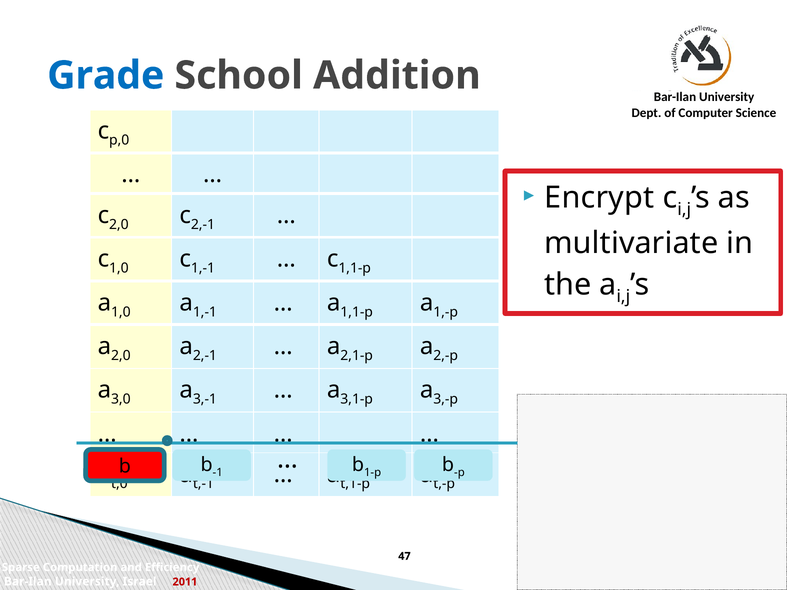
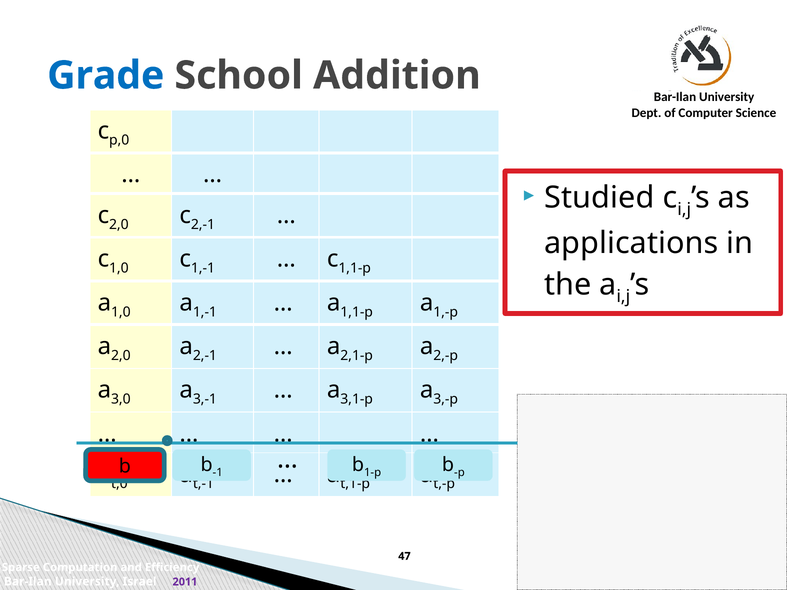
Encrypt: Encrypt -> Studied
multivariate: multivariate -> applications
2011 colour: red -> purple
